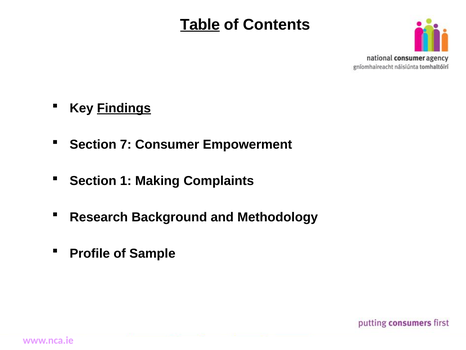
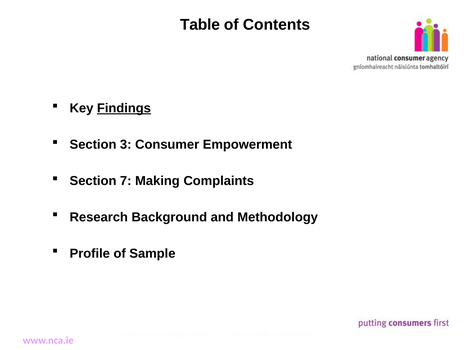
Table underline: present -> none
7: 7 -> 3
1: 1 -> 7
